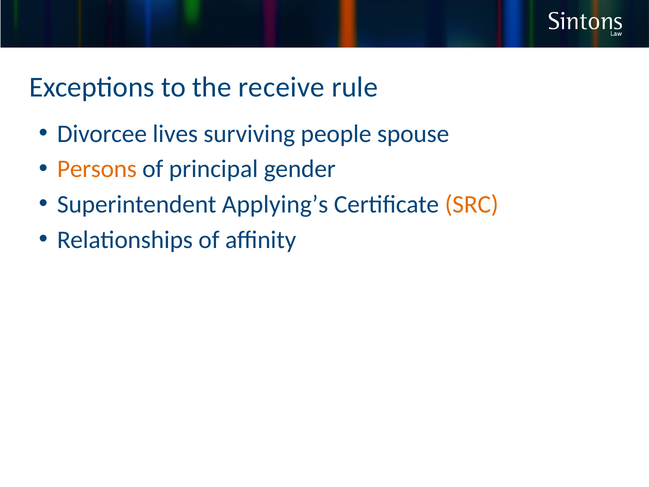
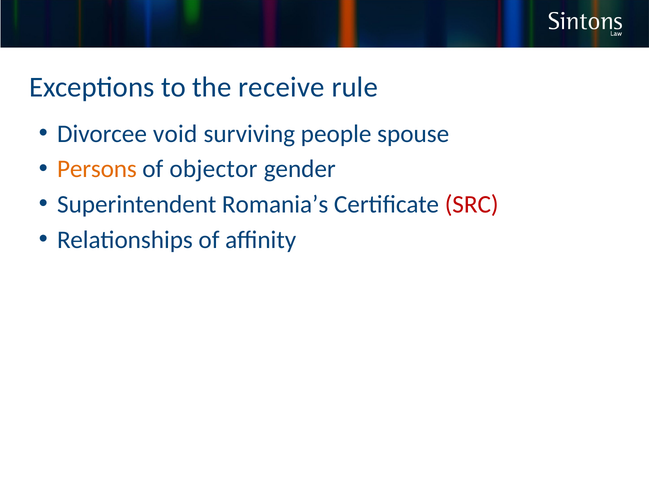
lives: lives -> void
principal: principal -> objector
Applying’s: Applying’s -> Romania’s
SRC colour: orange -> red
